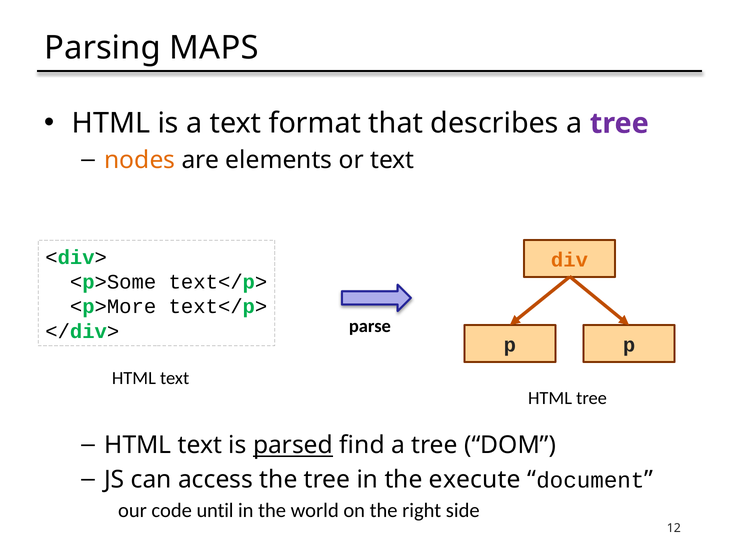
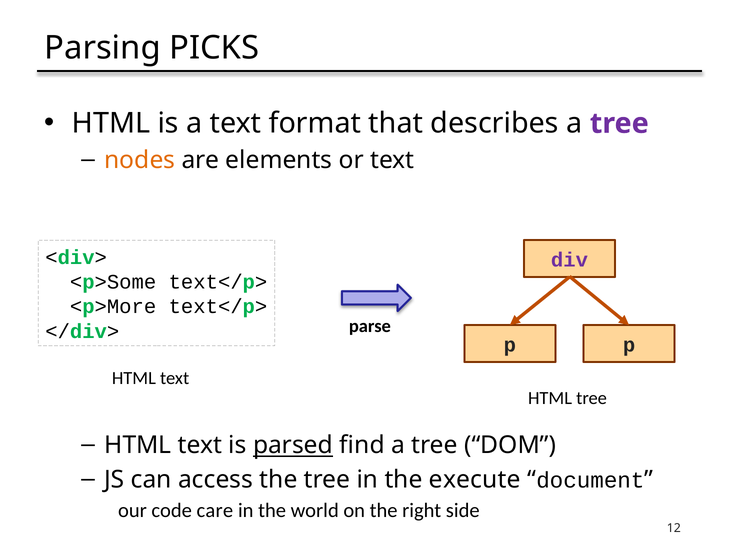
MAPS: MAPS -> PICKS
div colour: orange -> purple
until: until -> care
